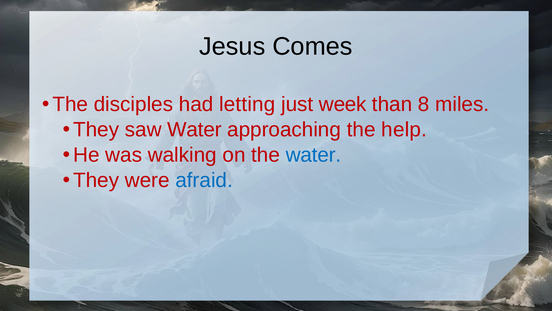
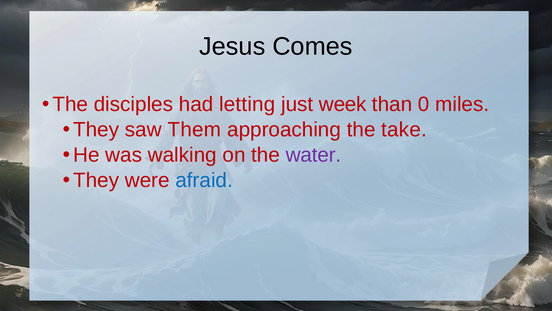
8: 8 -> 0
saw Water: Water -> Them
help: help -> take
water at (313, 155) colour: blue -> purple
